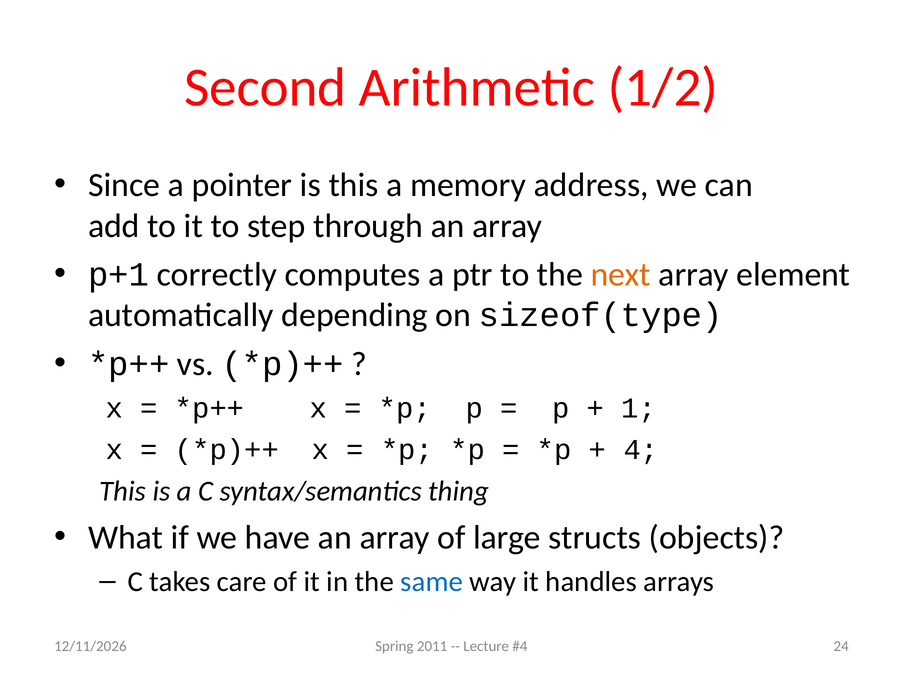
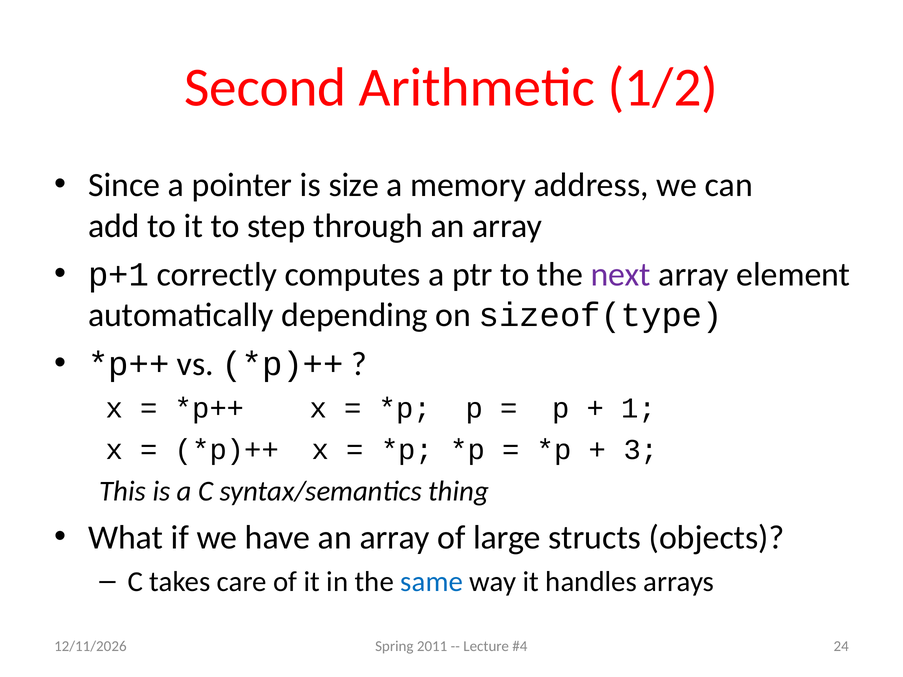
is this: this -> size
next colour: orange -> purple
4: 4 -> 3
